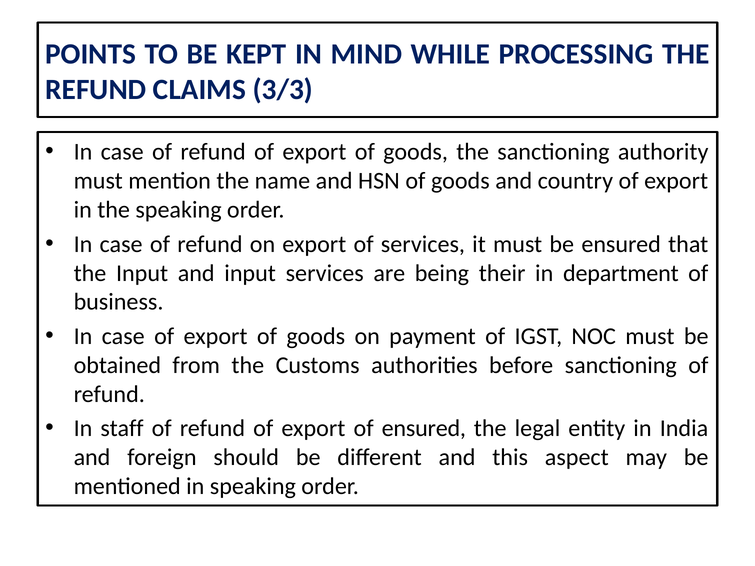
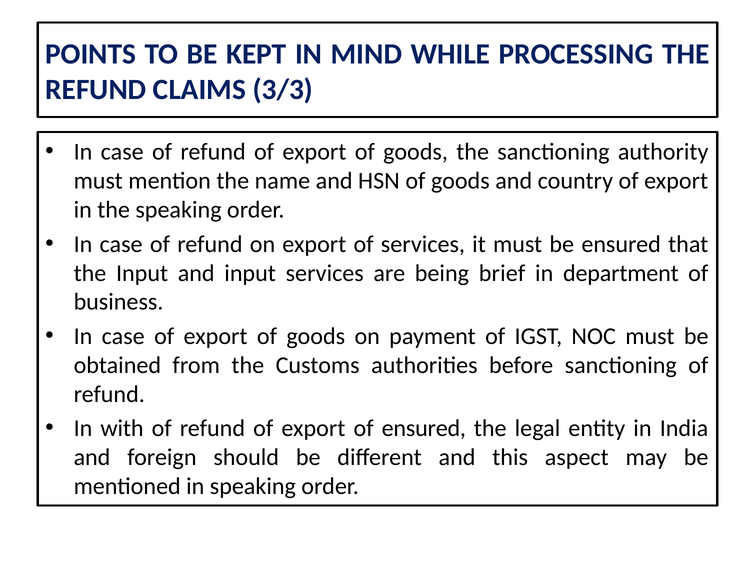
their: their -> brief
staff: staff -> with
